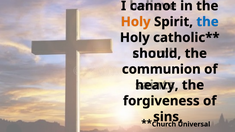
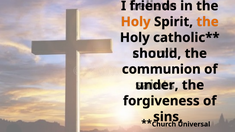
cannot: cannot -> friends
the at (208, 22) colour: blue -> orange
heavy: heavy -> under
